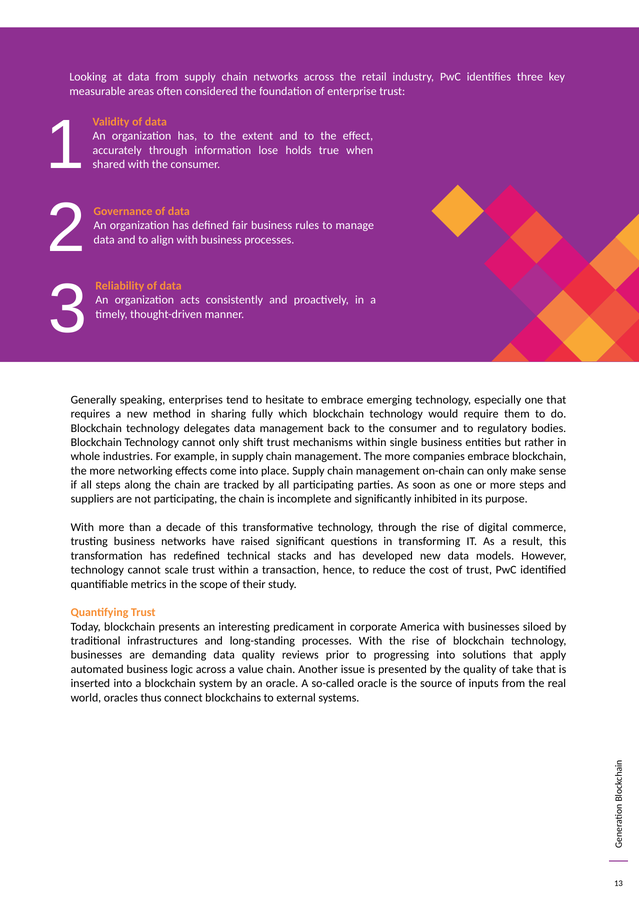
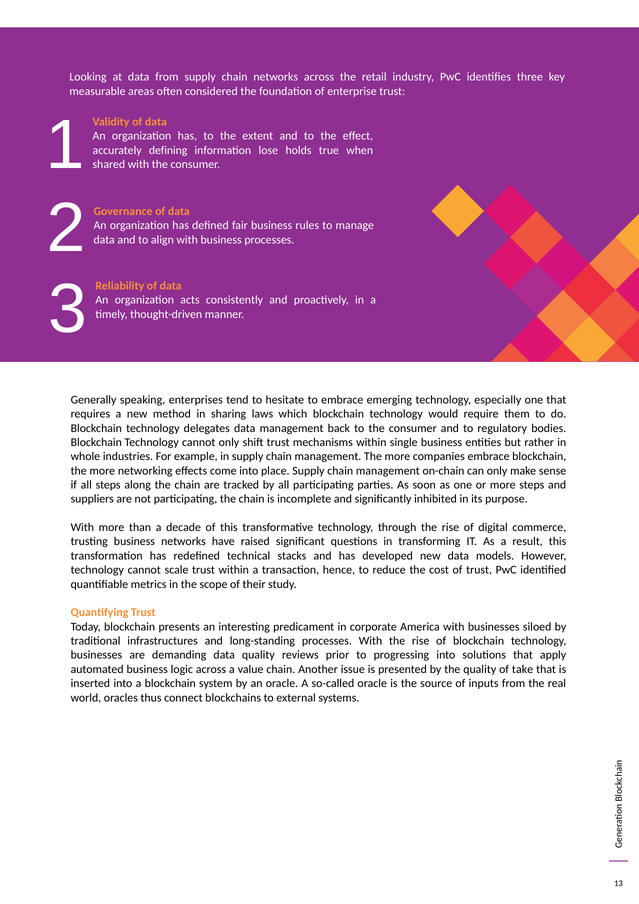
accurately through: through -> defining
fully: fully -> laws
